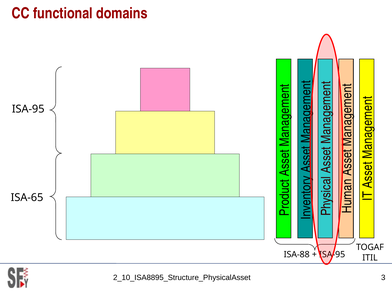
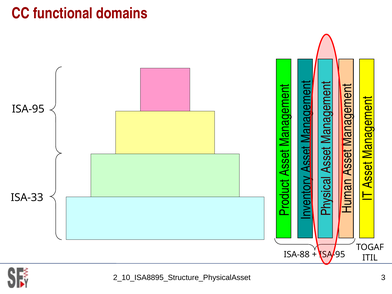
ISA-65: ISA-65 -> ISA-33
